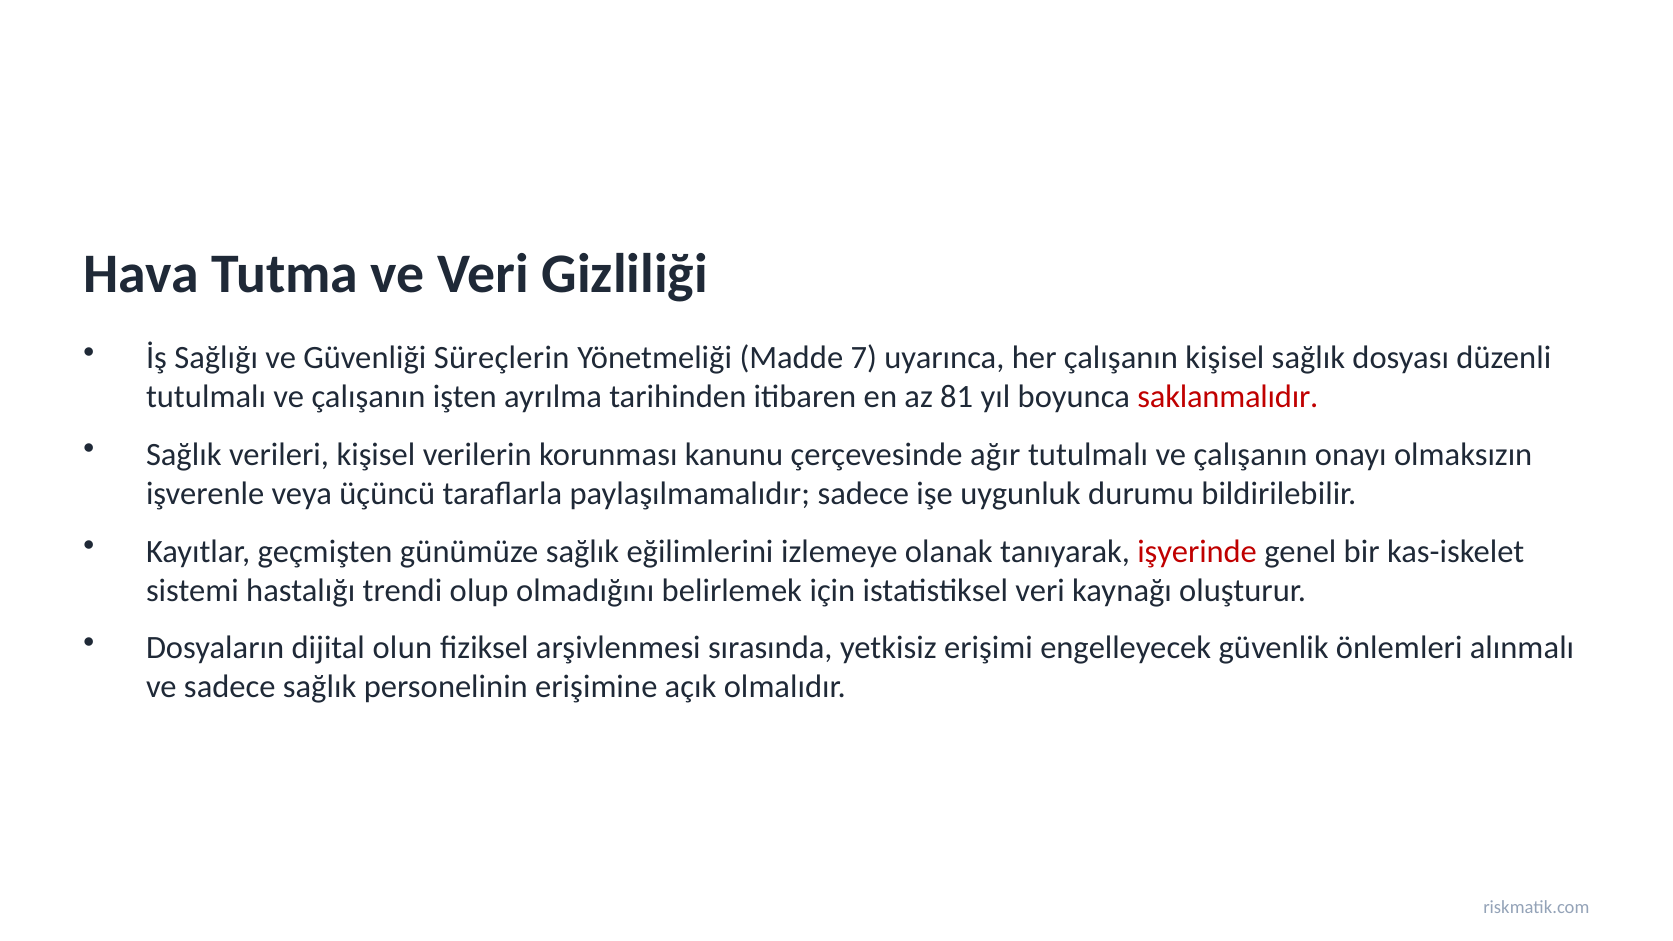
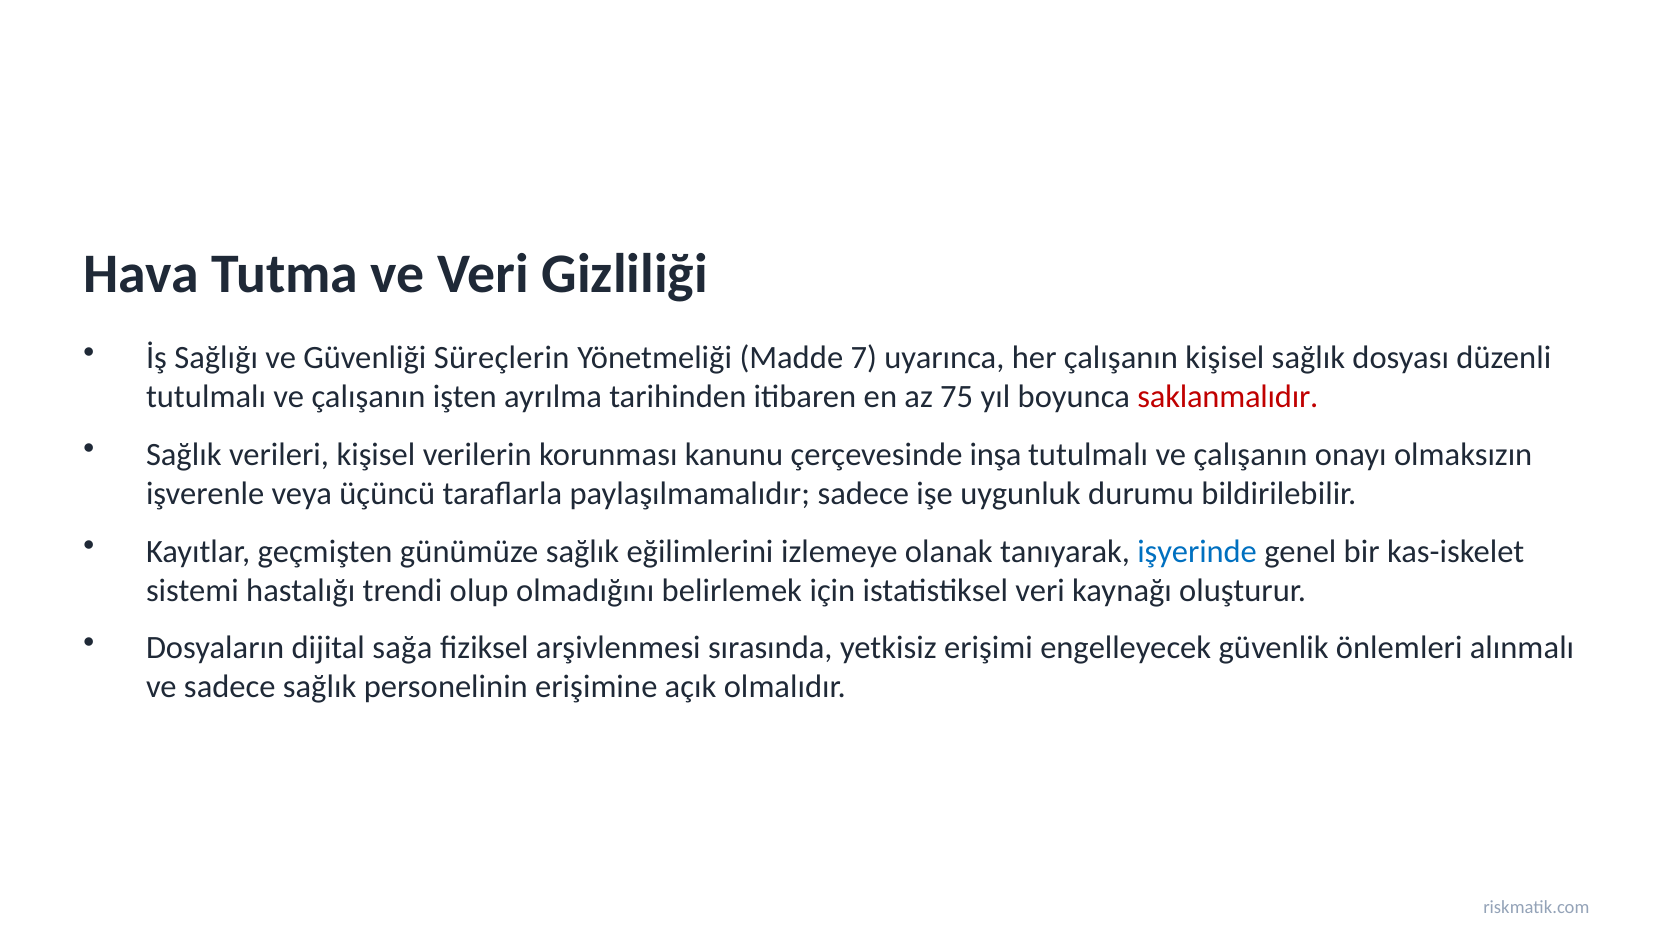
81: 81 -> 75
ağır: ağır -> inşa
işyerinde colour: red -> blue
olun: olun -> sağa
